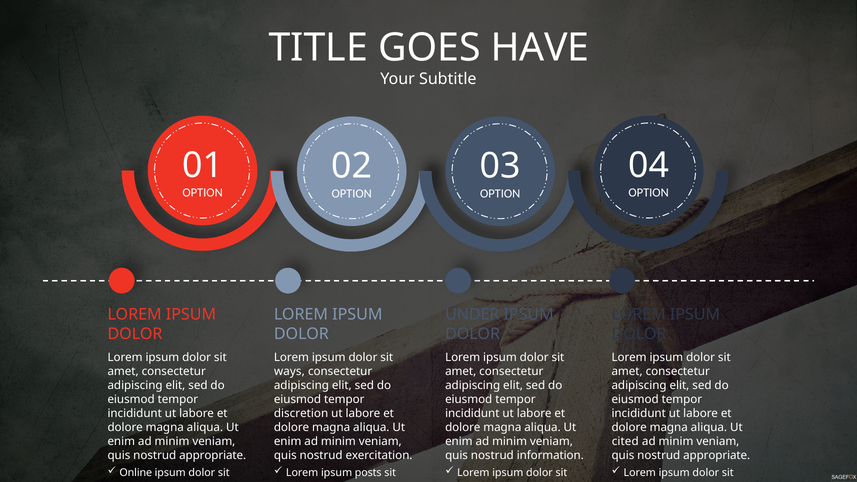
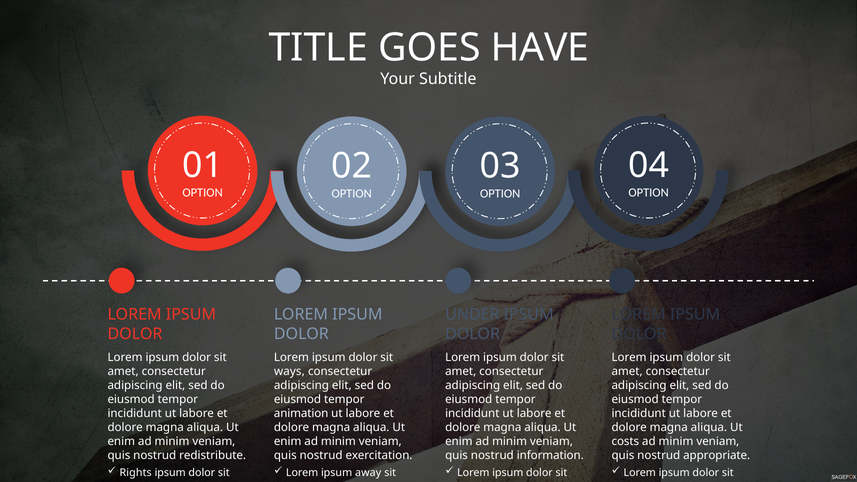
discretion: discretion -> animation
cited: cited -> costs
appropriate at (213, 455): appropriate -> redistribute
Online: Online -> Rights
posts: posts -> away
